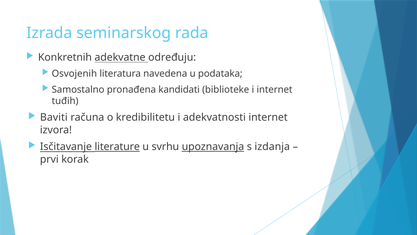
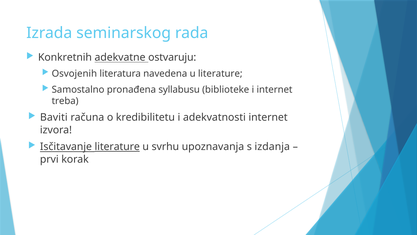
određuju: određuju -> ostvaruju
u podataka: podataka -> literature
kandidati: kandidati -> syllabusu
tuđih: tuđih -> treba
upoznavanja underline: present -> none
